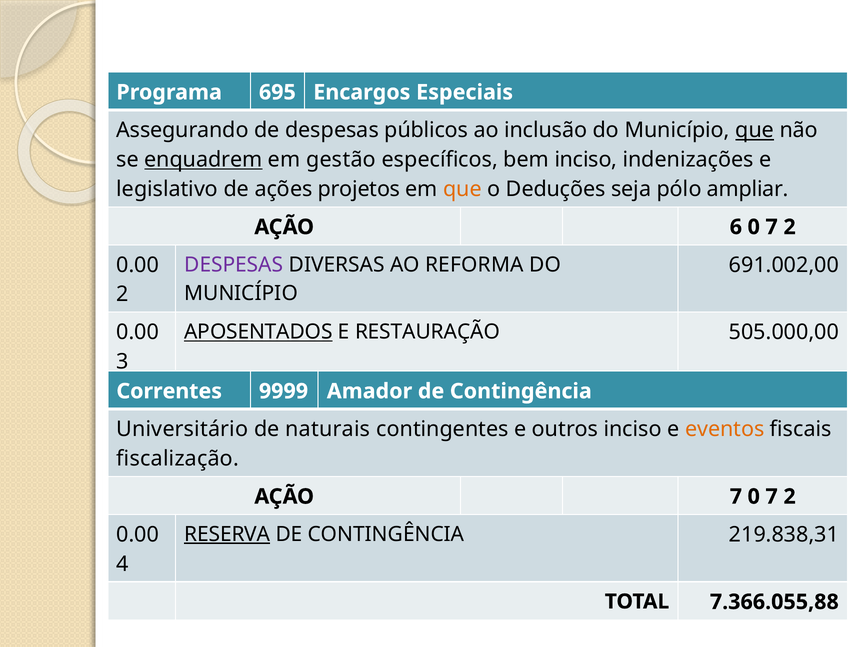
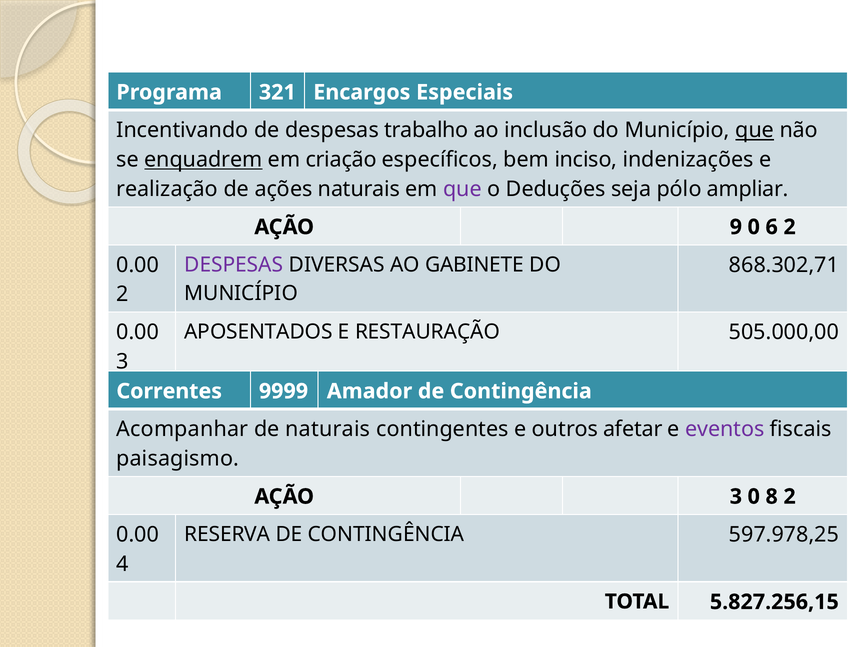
695: 695 -> 321
Assegurando: Assegurando -> Incentivando
públicos: públicos -> trabalho
gestão: gestão -> criação
legislativo: legislativo -> realização
ações projetos: projetos -> naturais
que at (462, 189) colour: orange -> purple
6: 6 -> 9
7 at (772, 227): 7 -> 6
REFORMA: REFORMA -> GABINETE
691.002,00: 691.002,00 -> 868.302,71
APOSENTADOS underline: present -> none
Universitário: Universitário -> Acompanhar
outros inciso: inciso -> afetar
eventos colour: orange -> purple
fiscalização: fiscalização -> paisagismo
AÇÃO 7: 7 -> 3
7 at (772, 496): 7 -> 8
RESERVA underline: present -> none
219.838,31: 219.838,31 -> 597.978,25
7.366.055,88: 7.366.055,88 -> 5.827.256,15
